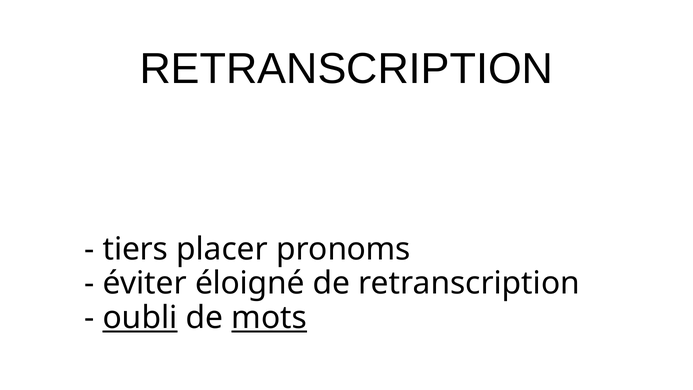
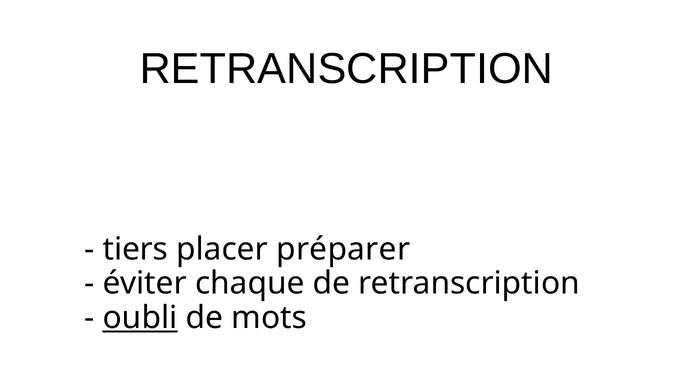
pronoms: pronoms -> préparer
éloigné: éloigné -> chaque
mots underline: present -> none
